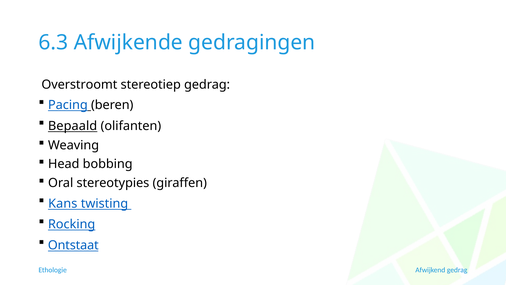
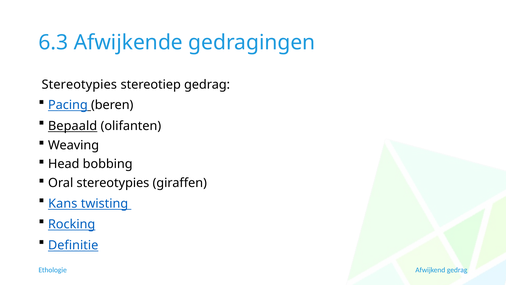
Overstroomt at (79, 84): Overstroomt -> Stereotypies
Ontstaat: Ontstaat -> Definitie
